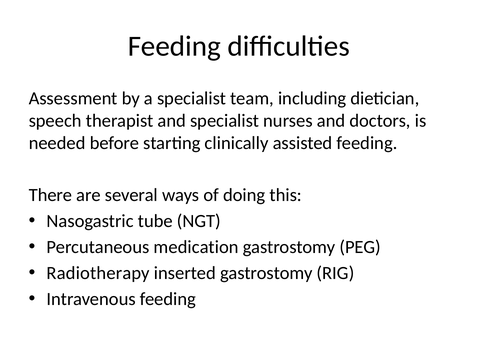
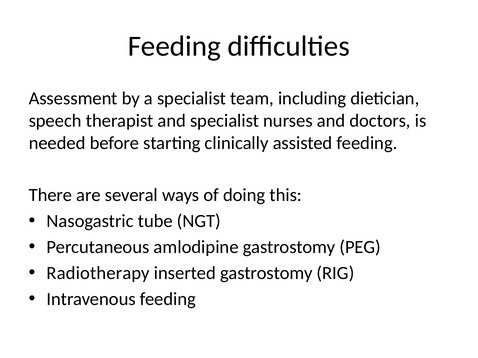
medication: medication -> amlodipine
